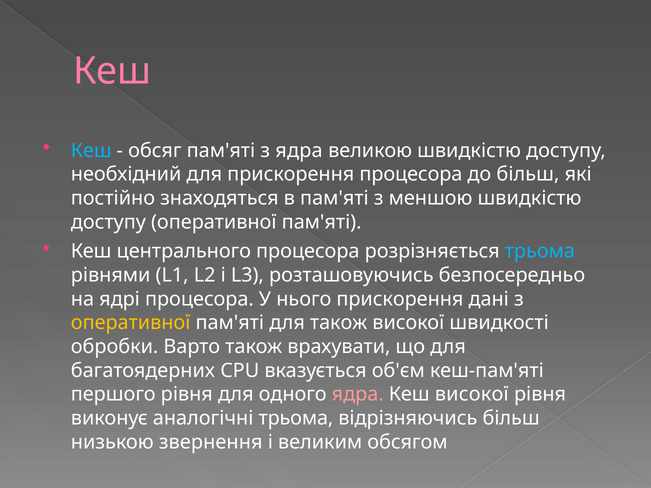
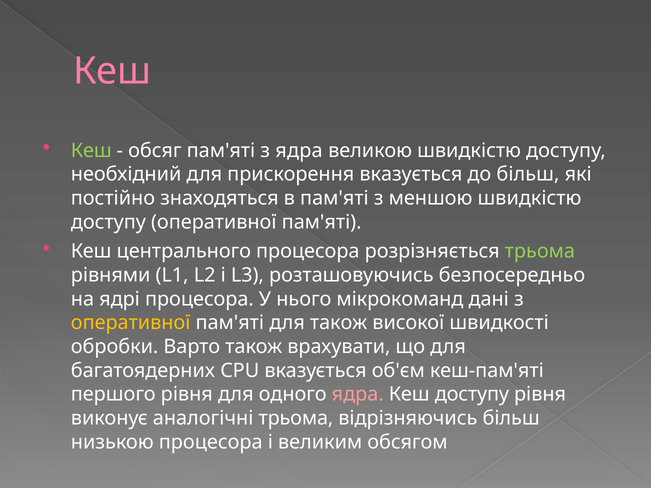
Кеш at (91, 151) colour: light blue -> light green
прискорення процесора: процесора -> вказується
трьома at (540, 251) colour: light blue -> light green
нього прискорення: прискорення -> мікрокоманд
Кеш високої: високої -> доступу
низькою звернення: звернення -> процесора
